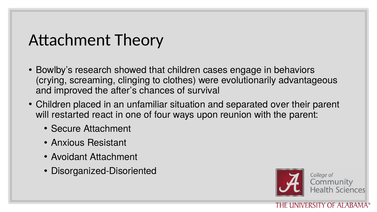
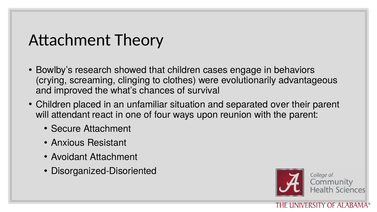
after’s: after’s -> what’s
restarted: restarted -> attendant
